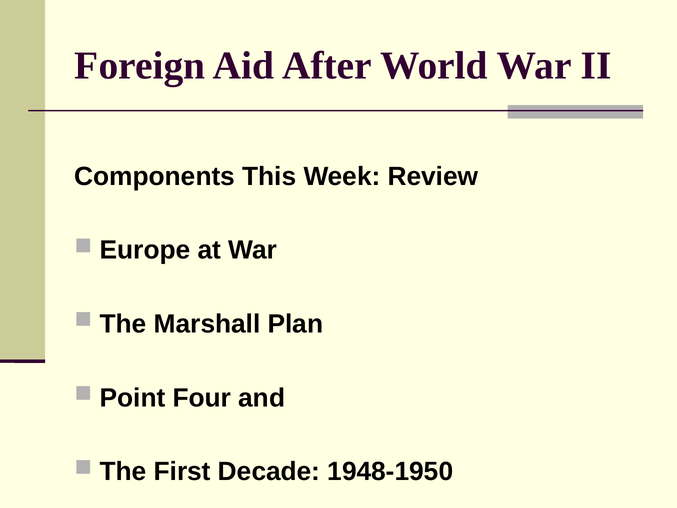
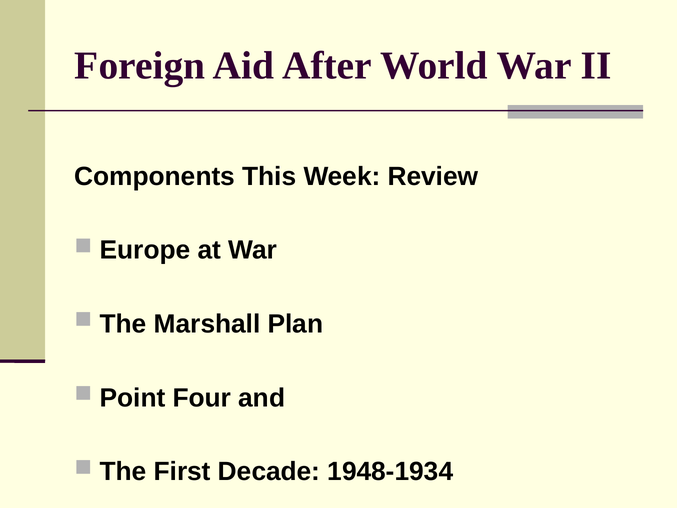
1948-1950: 1948-1950 -> 1948-1934
